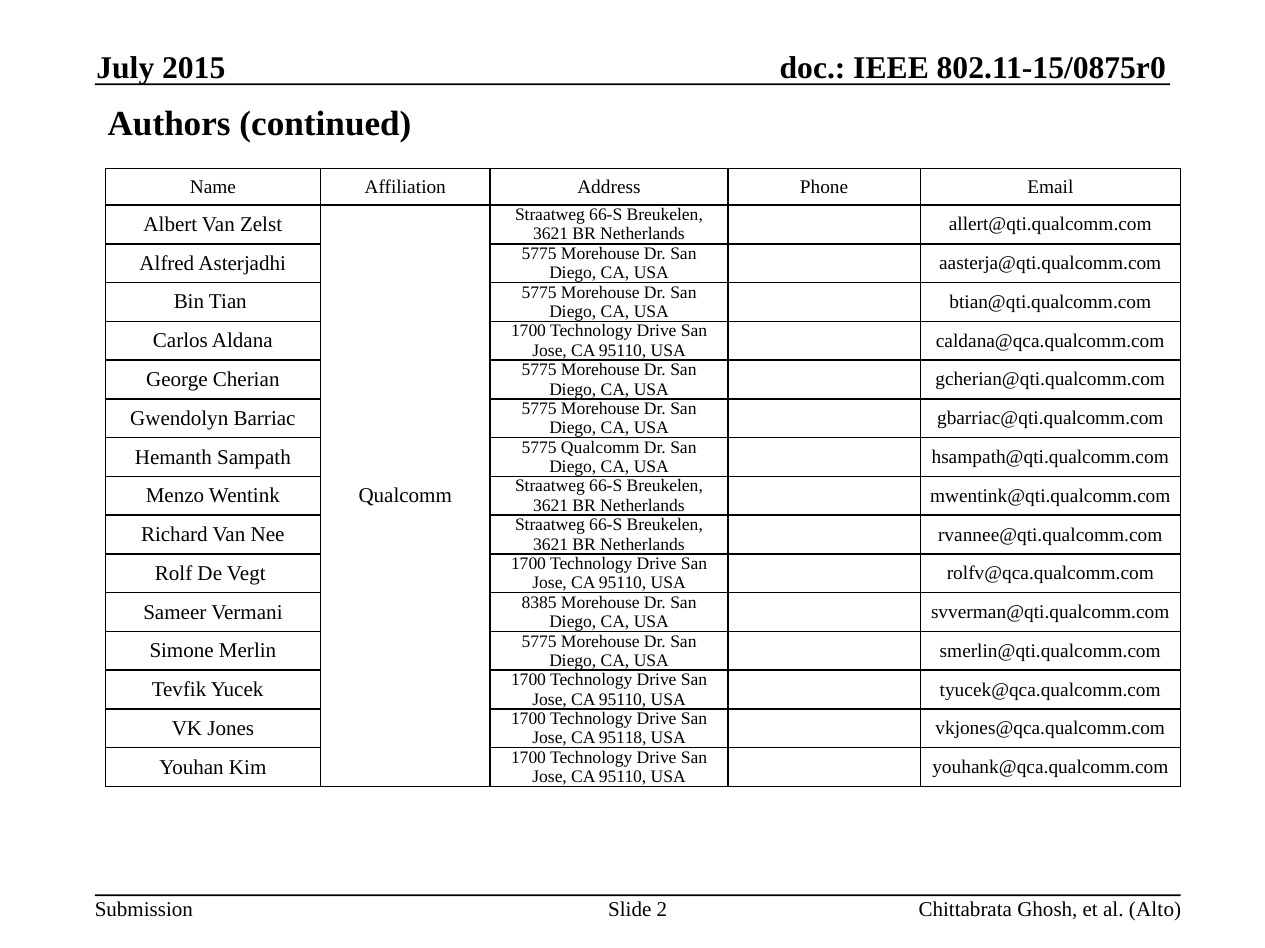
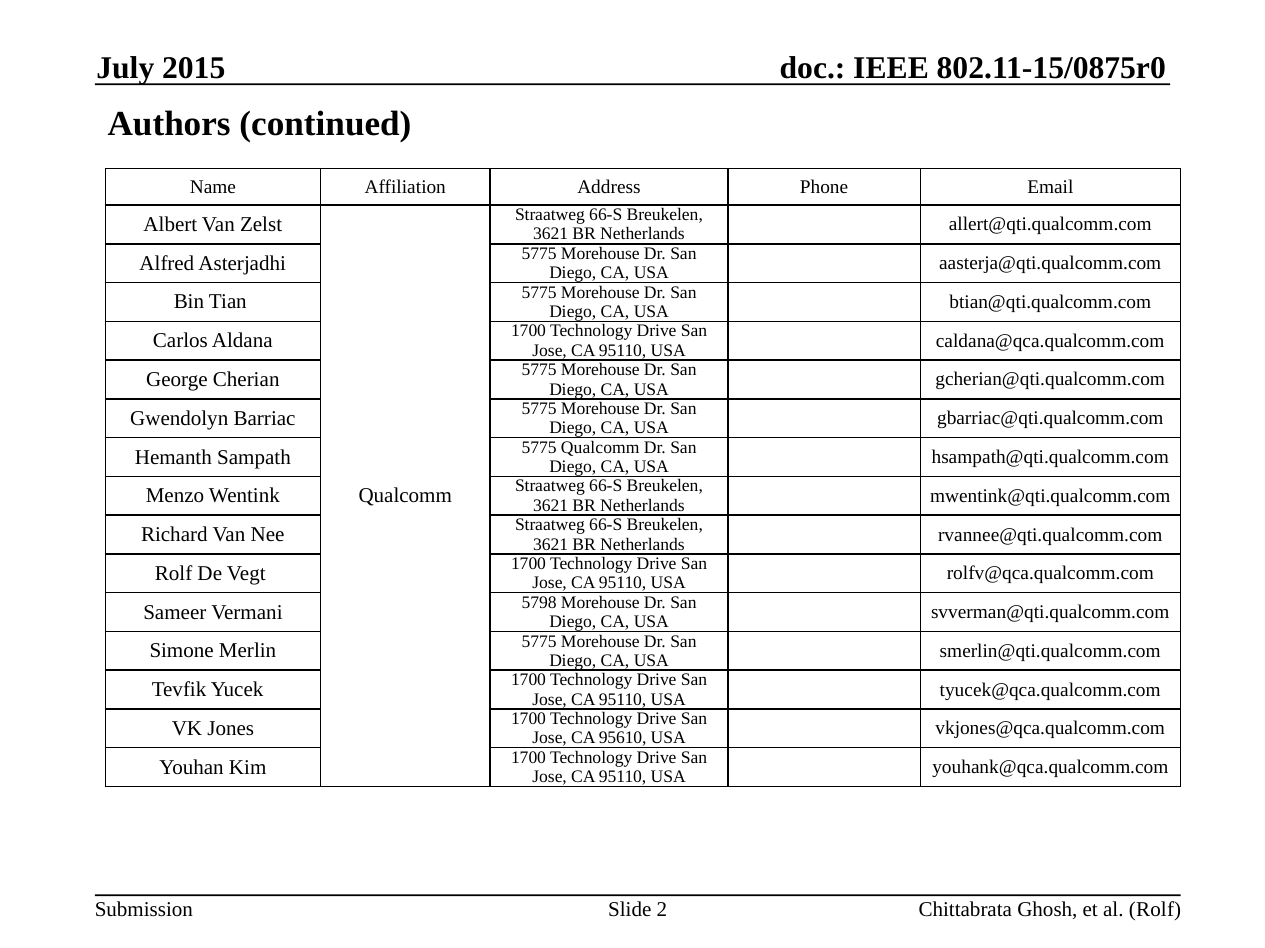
8385: 8385 -> 5798
95118: 95118 -> 95610
al Alto: Alto -> Rolf
